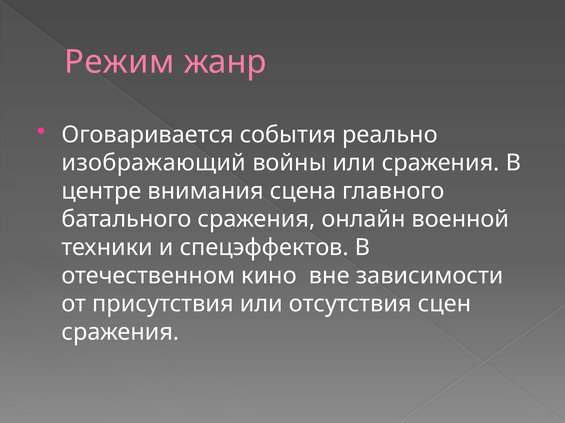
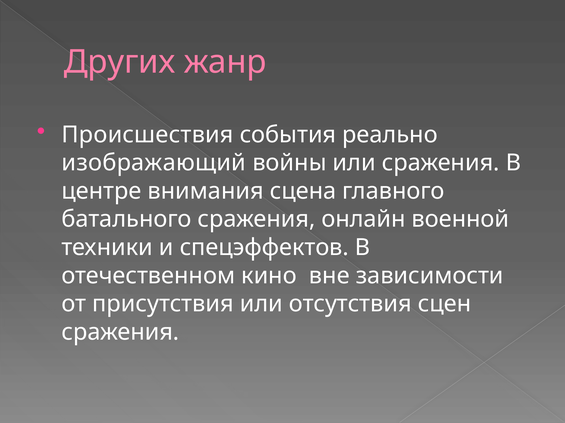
Режим: Режим -> Других
Оговаривается: Оговаривается -> Происшествия
